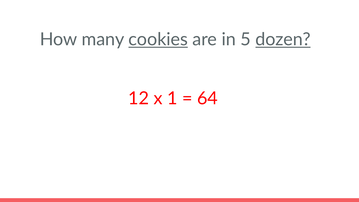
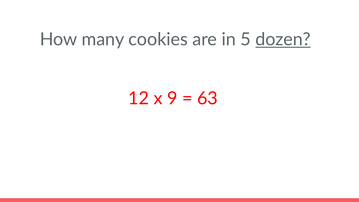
cookies underline: present -> none
1: 1 -> 9
64: 64 -> 63
